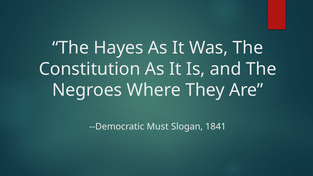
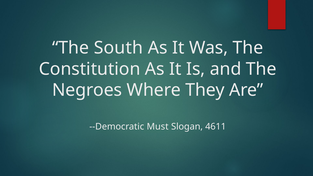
Hayes: Hayes -> South
1841: 1841 -> 4611
